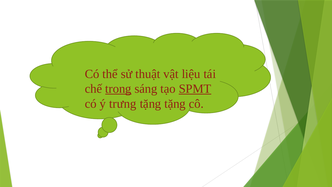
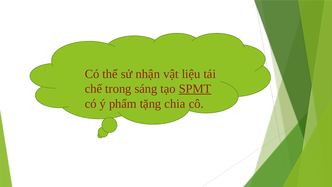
thuật: thuật -> nhận
trong underline: present -> none
trưng: trưng -> phẩm
tặng tặng: tặng -> chia
